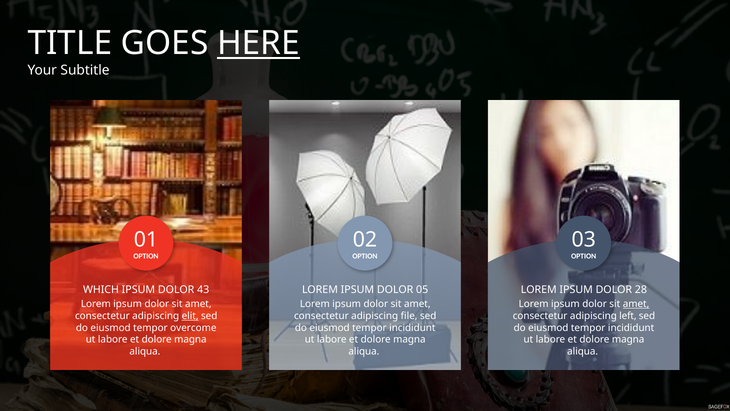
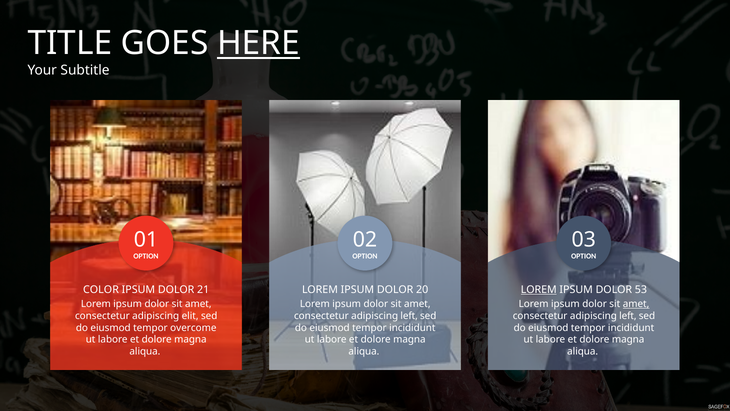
WHICH: WHICH -> COLOR
43: 43 -> 21
05: 05 -> 20
LOREM at (539, 289) underline: none -> present
28: 28 -> 53
elit underline: present -> none
file at (409, 316): file -> left
